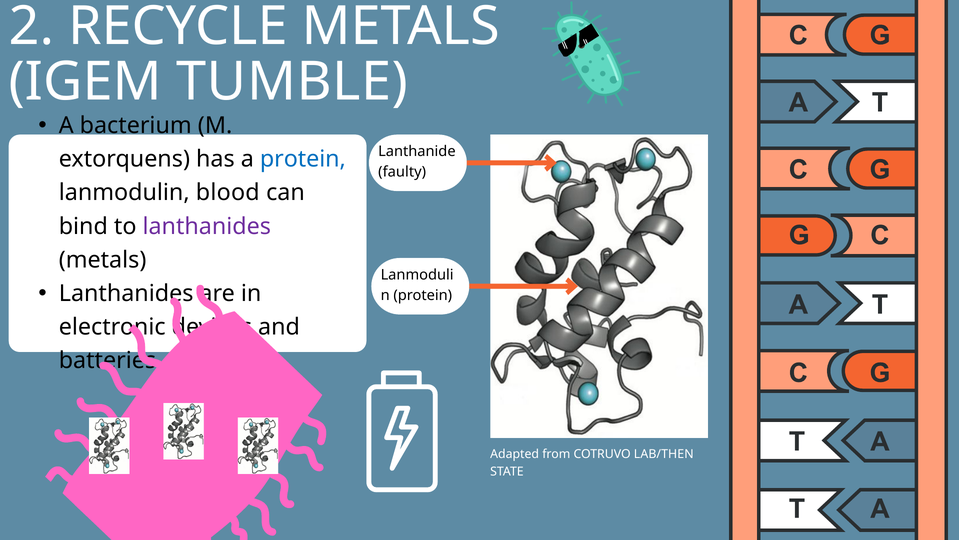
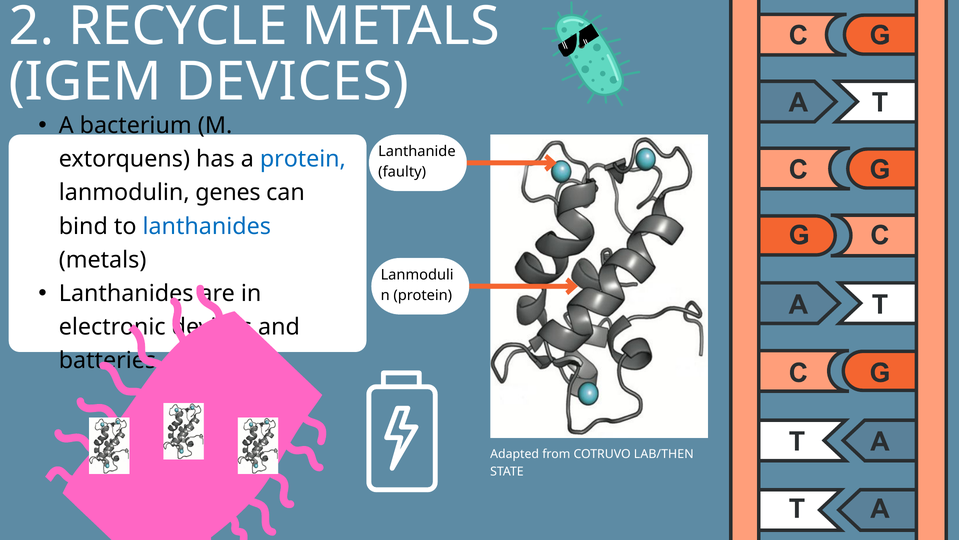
IGEM TUMBLE: TUMBLE -> DEVICES
blood: blood -> genes
lanthanides at (207, 226) colour: purple -> blue
